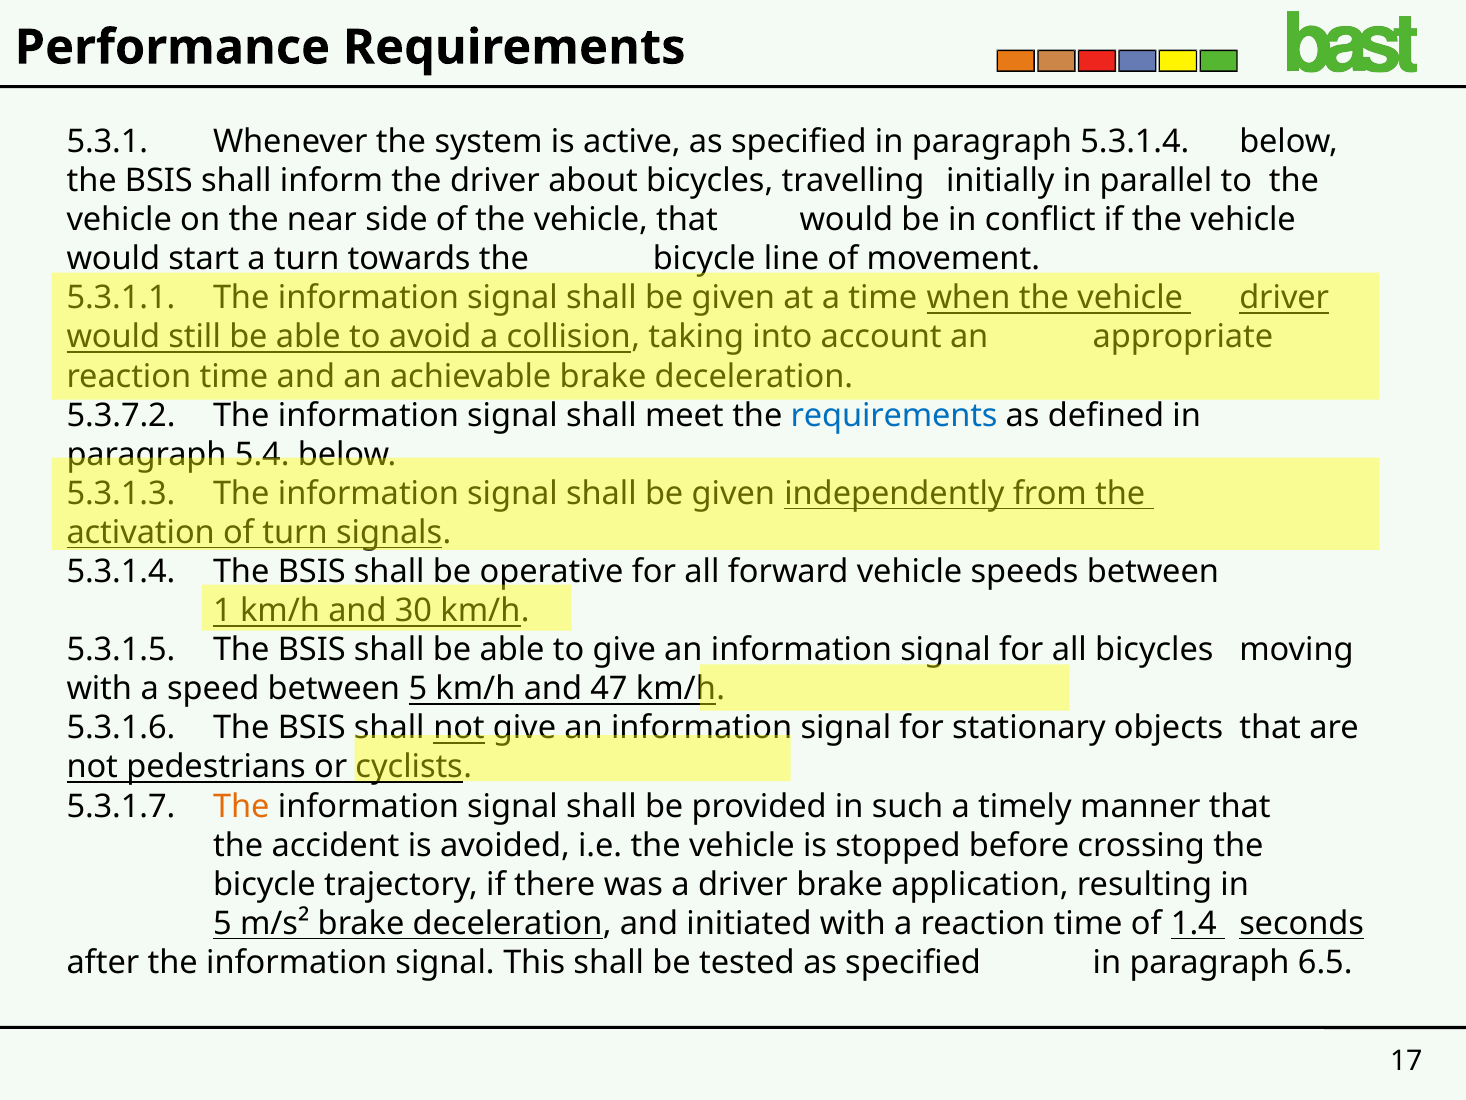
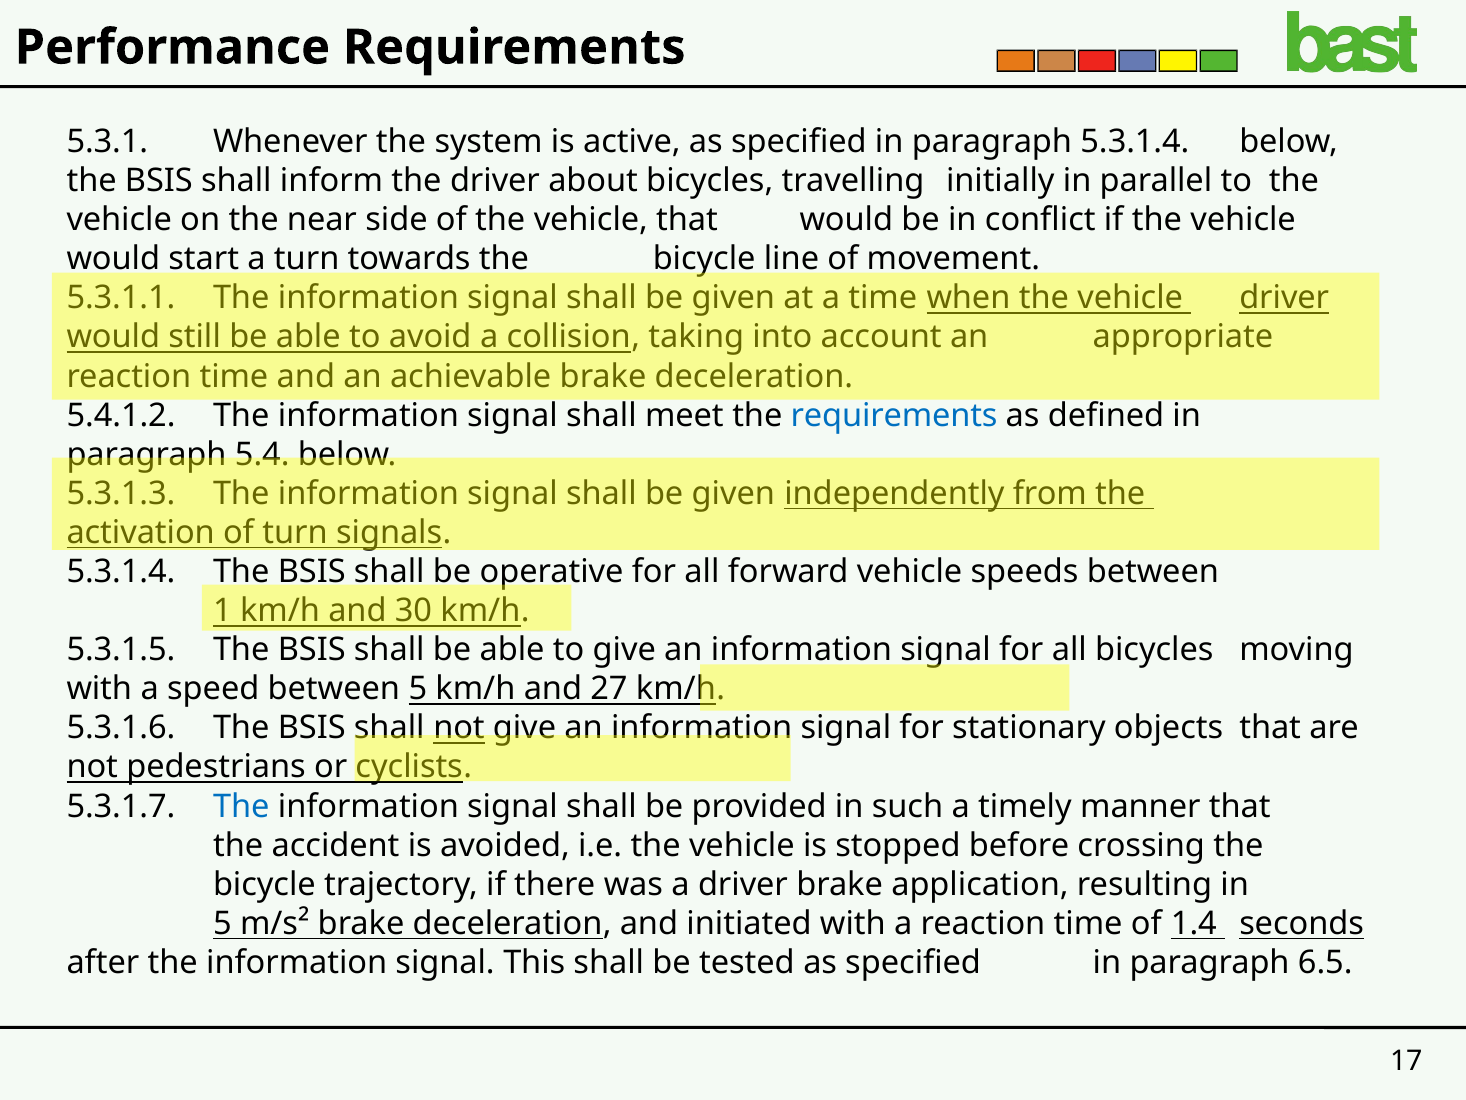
5.3.7.2: 5.3.7.2 -> 5.4.1.2
47: 47 -> 27
The at (241, 806) colour: orange -> blue
